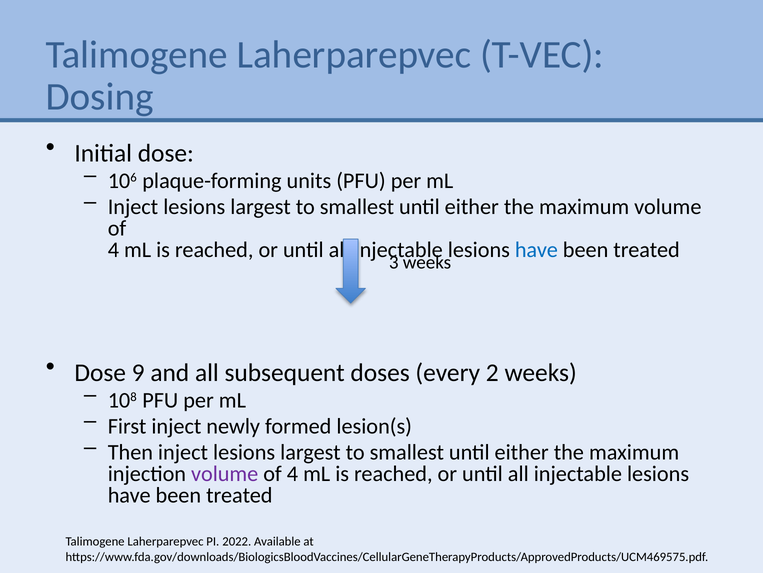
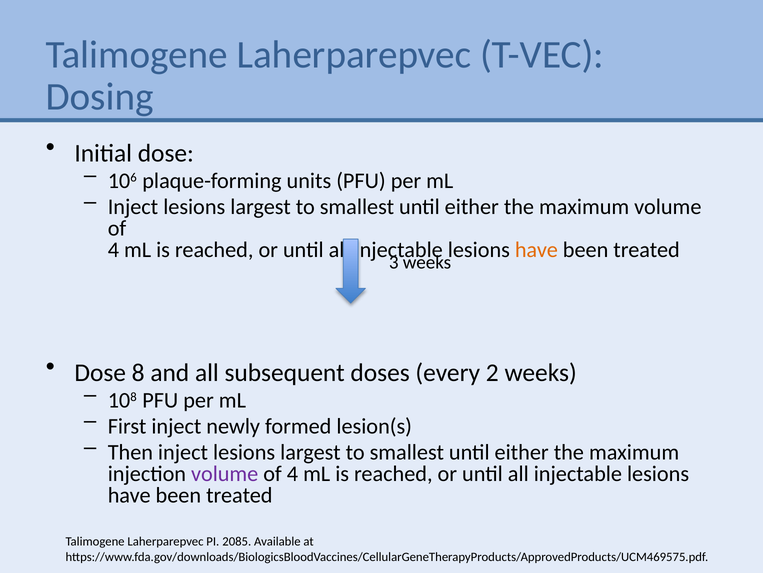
have at (536, 249) colour: blue -> orange
9: 9 -> 8
2022: 2022 -> 2085
